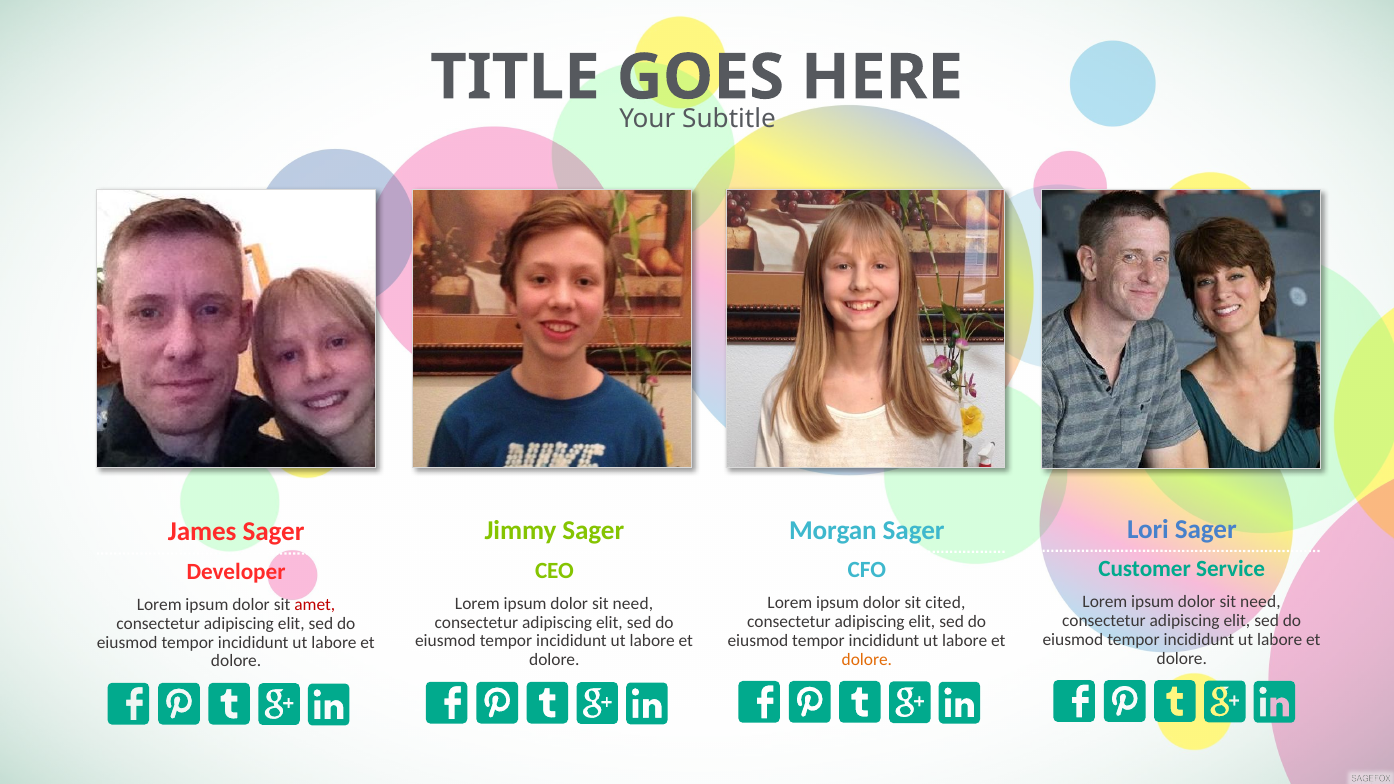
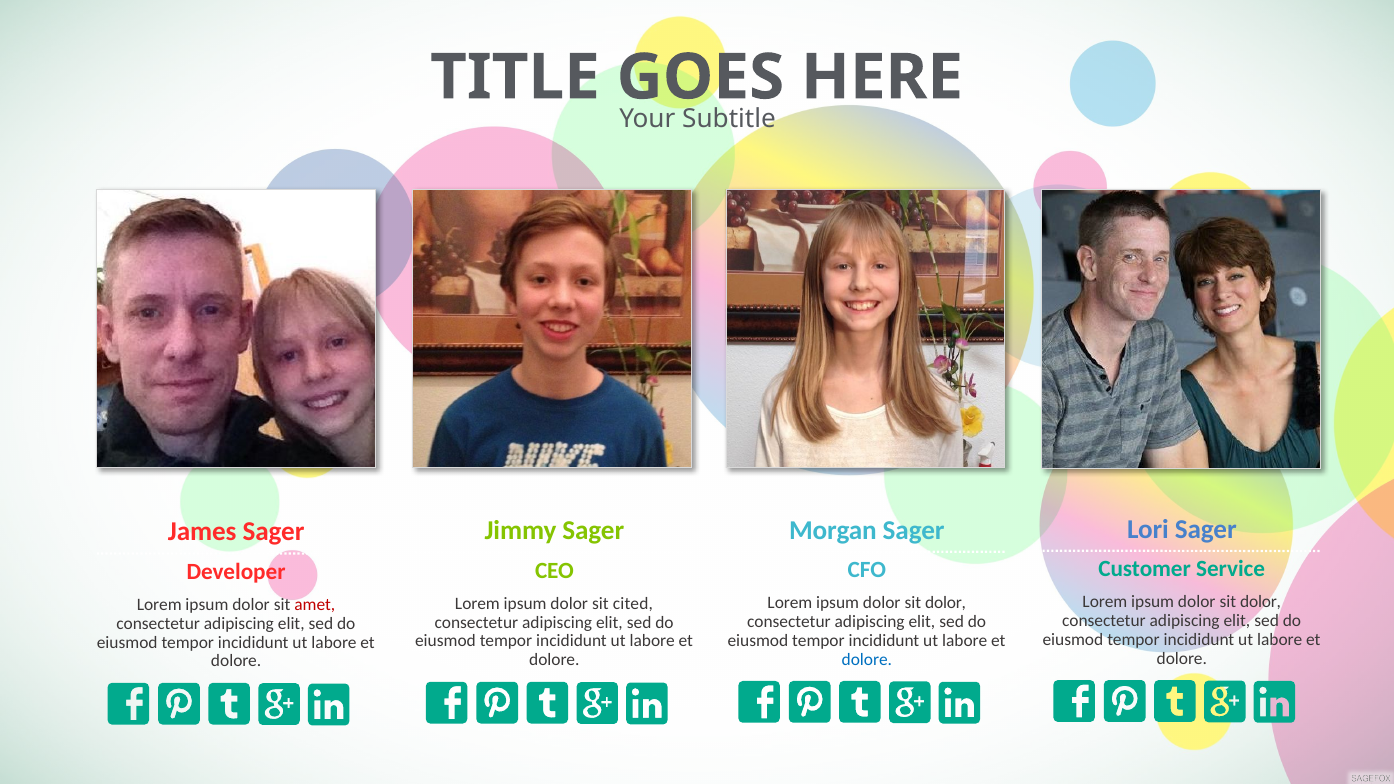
need at (1260, 602): need -> dolor
cited at (945, 603): cited -> dolor
need at (633, 604): need -> cited
dolore at (867, 659) colour: orange -> blue
